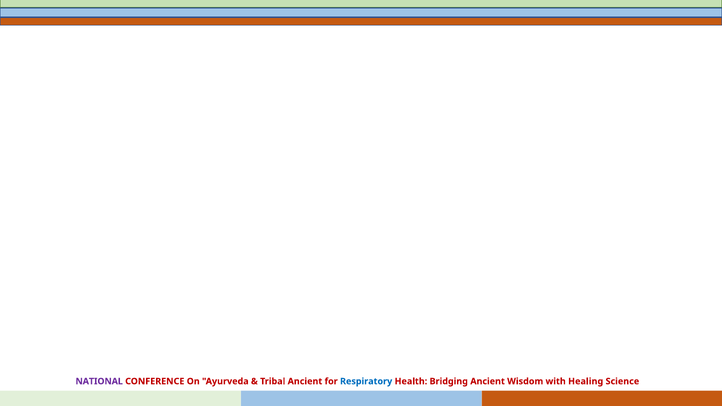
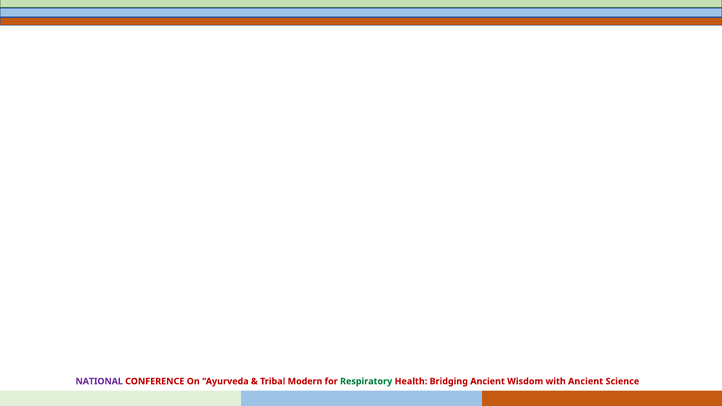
Tribal Ancient: Ancient -> Modern
Respiratory colour: blue -> green
with Healing: Healing -> Ancient
